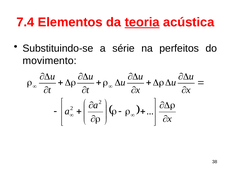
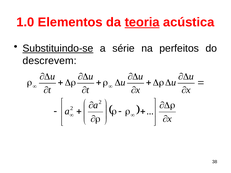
7.4: 7.4 -> 1.0
Substituindo-se underline: none -> present
movimento: movimento -> descrevem
